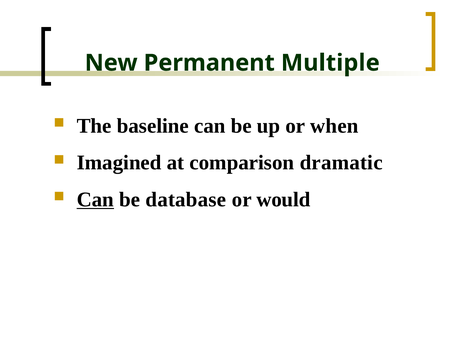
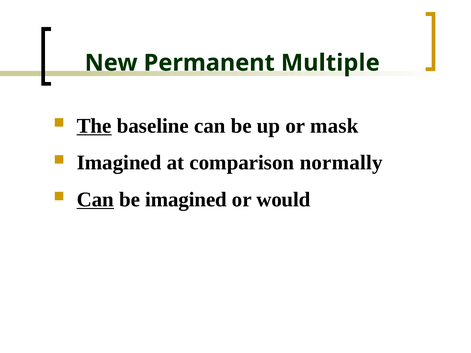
The underline: none -> present
when: when -> mask
dramatic: dramatic -> normally
be database: database -> imagined
